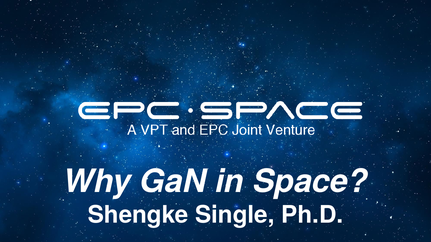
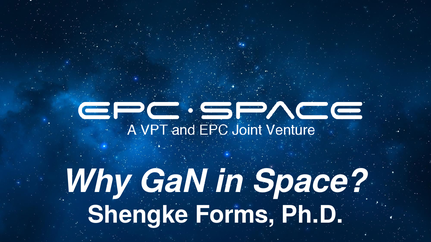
Single: Single -> Forms
